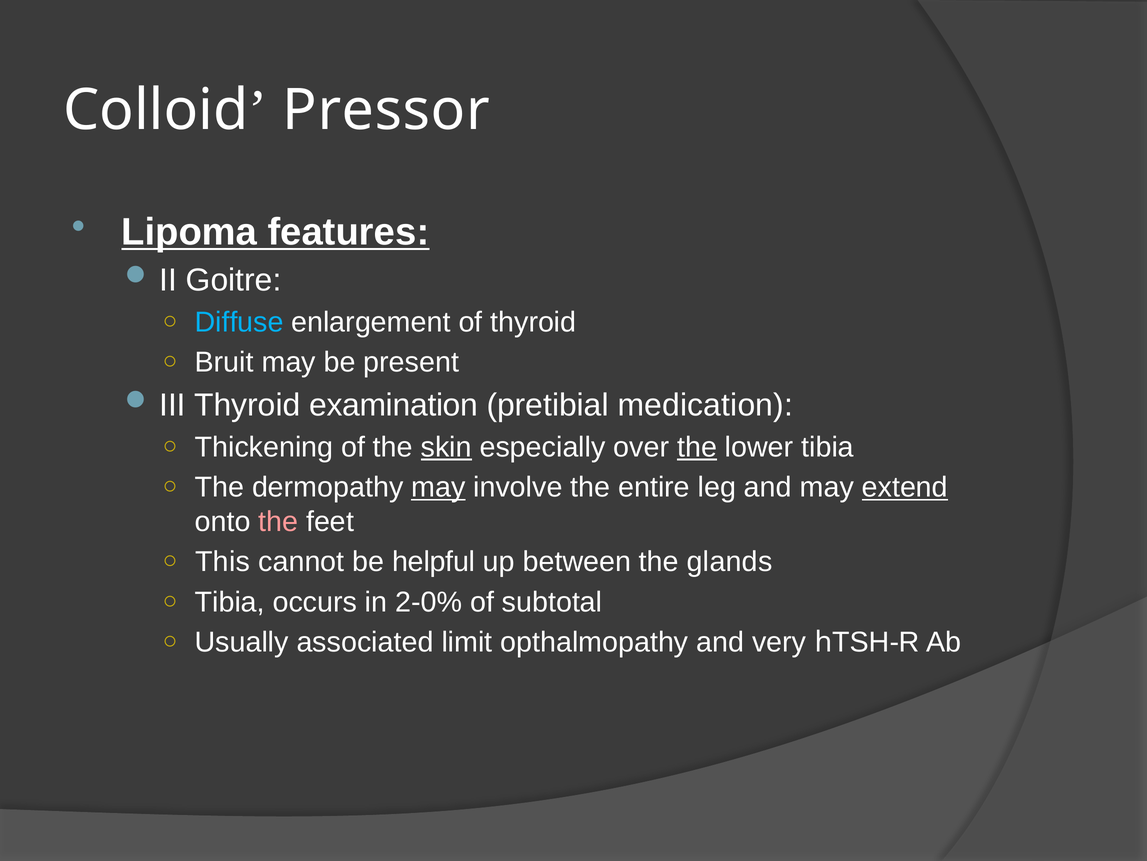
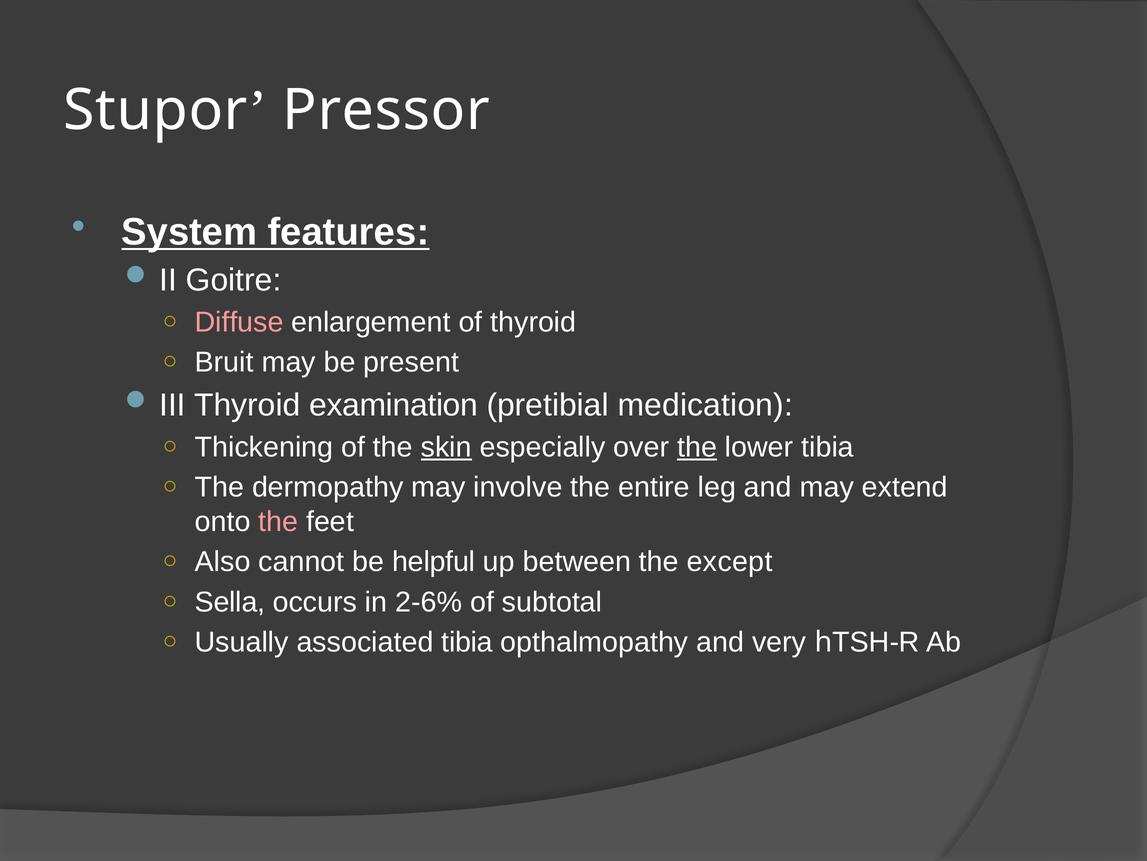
Colloid: Colloid -> Stupor
Lipoma: Lipoma -> System
Diffuse colour: light blue -> pink
may at (438, 487) underline: present -> none
extend underline: present -> none
This: This -> Also
glands: glands -> except
Tibia at (230, 602): Tibia -> Sella
2-0%: 2-0% -> 2-6%
associated limit: limit -> tibia
